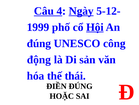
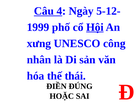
Ngày underline: present -> none
đúng at (39, 43): đúng -> xưng
động: động -> nhân
